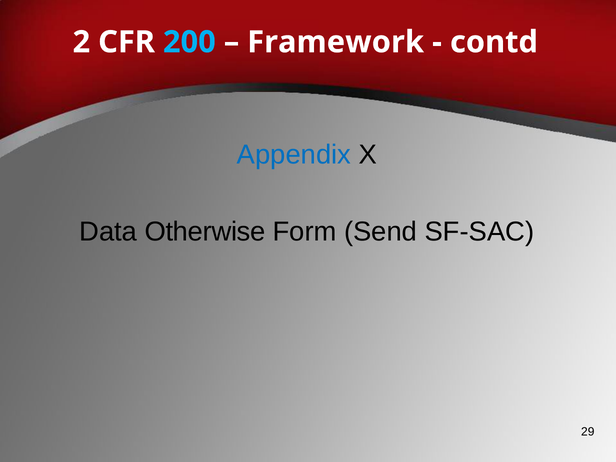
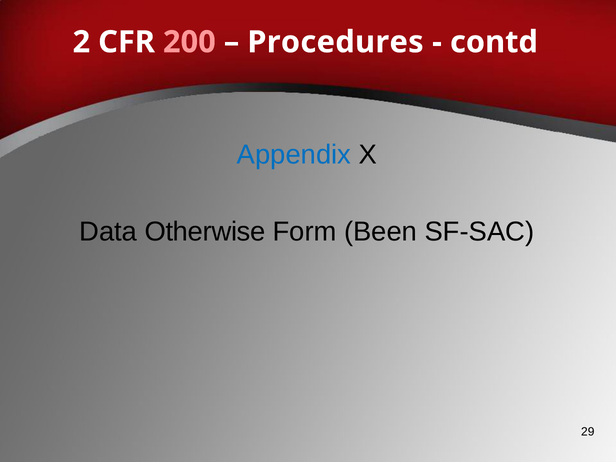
200 colour: light blue -> pink
Framework: Framework -> Procedures
Send: Send -> Been
